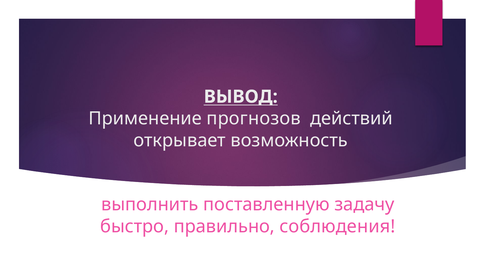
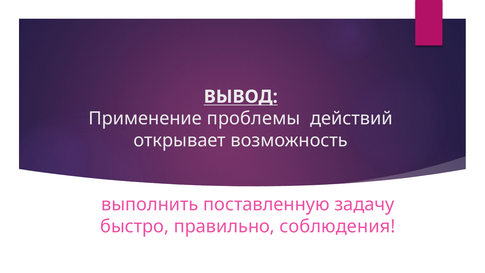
прогнозов: прогнозов -> проблемы
